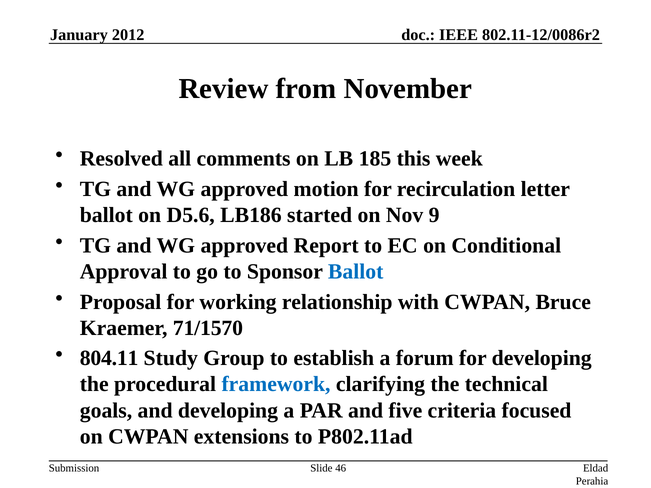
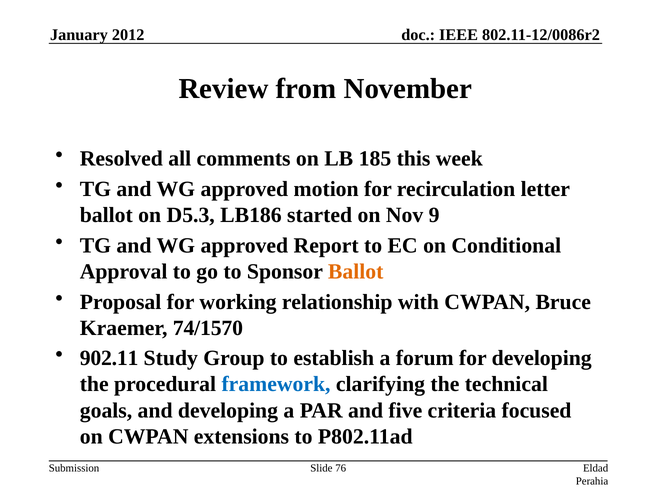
D5.6: D5.6 -> D5.3
Ballot at (356, 272) colour: blue -> orange
71/1570: 71/1570 -> 74/1570
804.11: 804.11 -> 902.11
46: 46 -> 76
